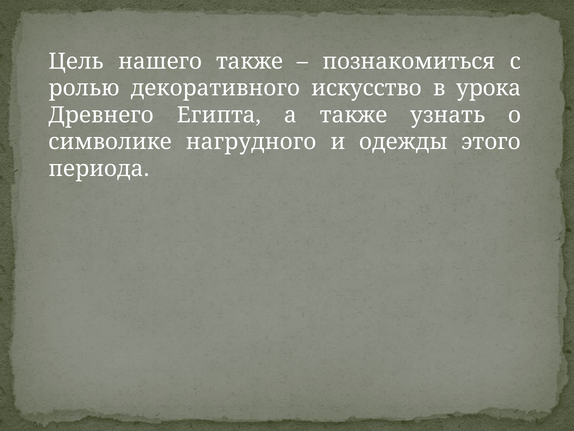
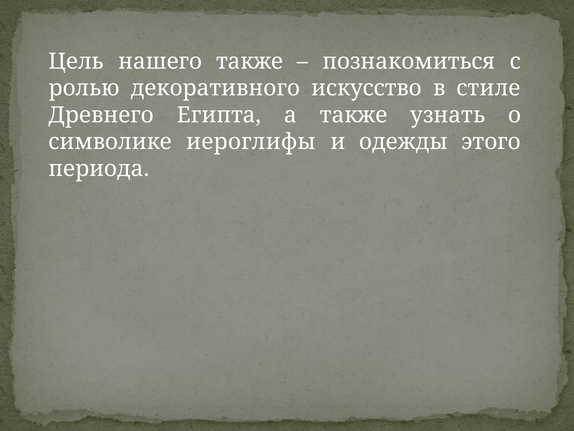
урока: урока -> стиле
нагрудного: нагрудного -> иероглифы
